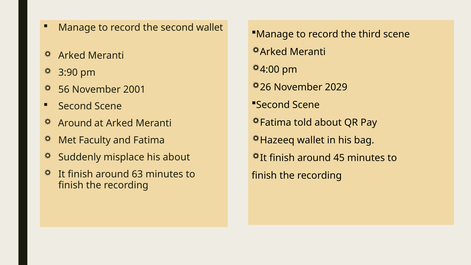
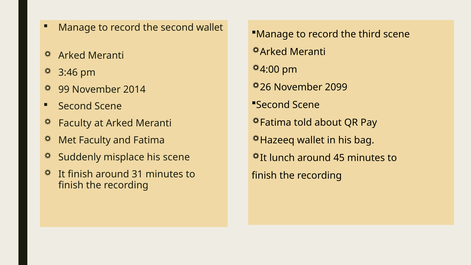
3:90: 3:90 -> 3:46
2029: 2029 -> 2099
56: 56 -> 99
2001: 2001 -> 2014
Around at (75, 123): Around -> Faculty
his about: about -> scene
finish at (282, 158): finish -> lunch
63: 63 -> 31
